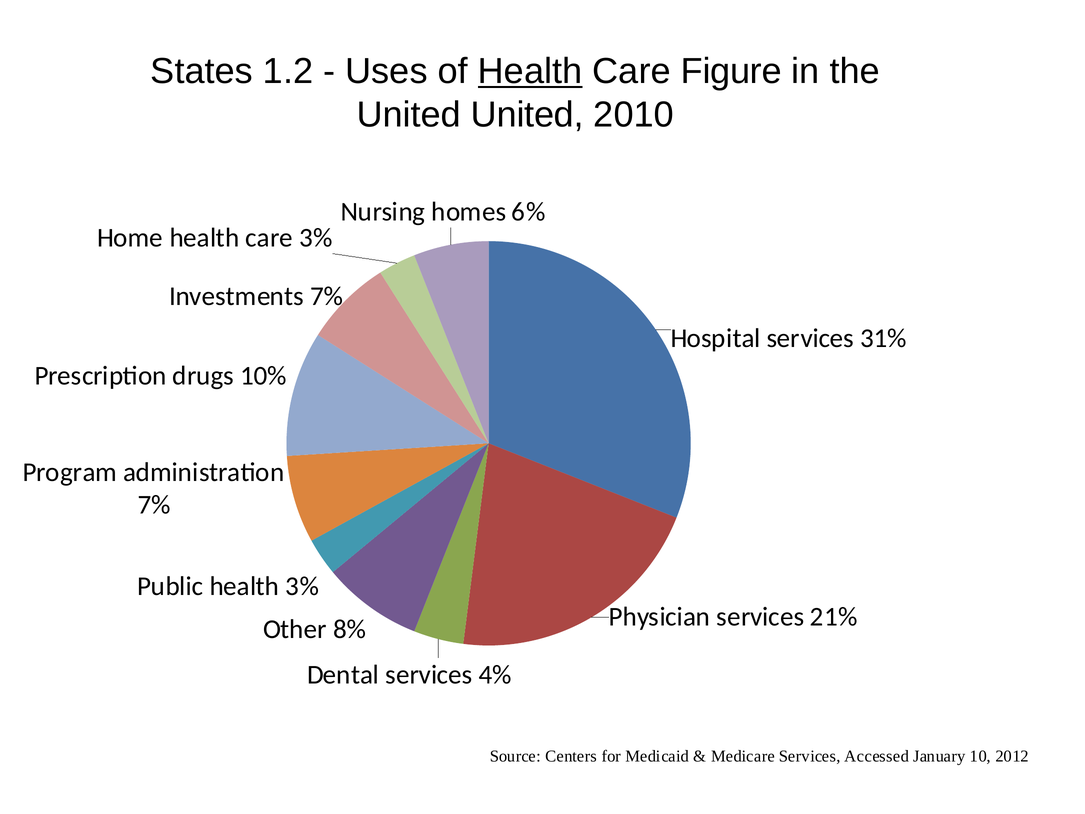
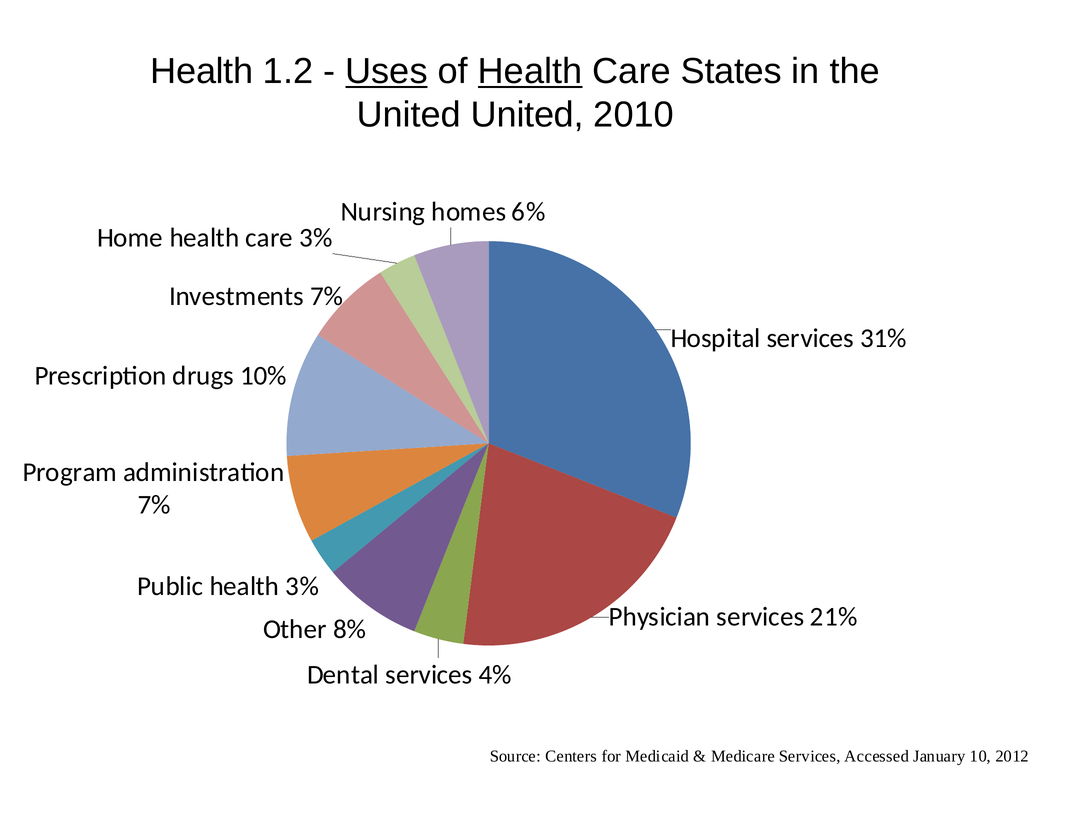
States at (202, 71): States -> Health
Uses underline: none -> present
Figure: Figure -> States
